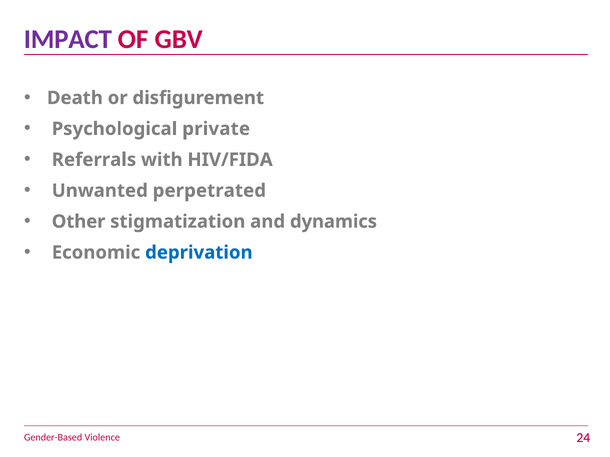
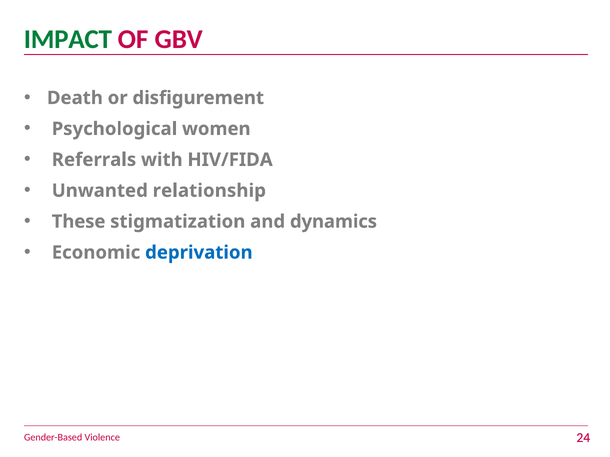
IMPACT colour: purple -> green
private: private -> women
perpetrated: perpetrated -> relationship
Other: Other -> These
